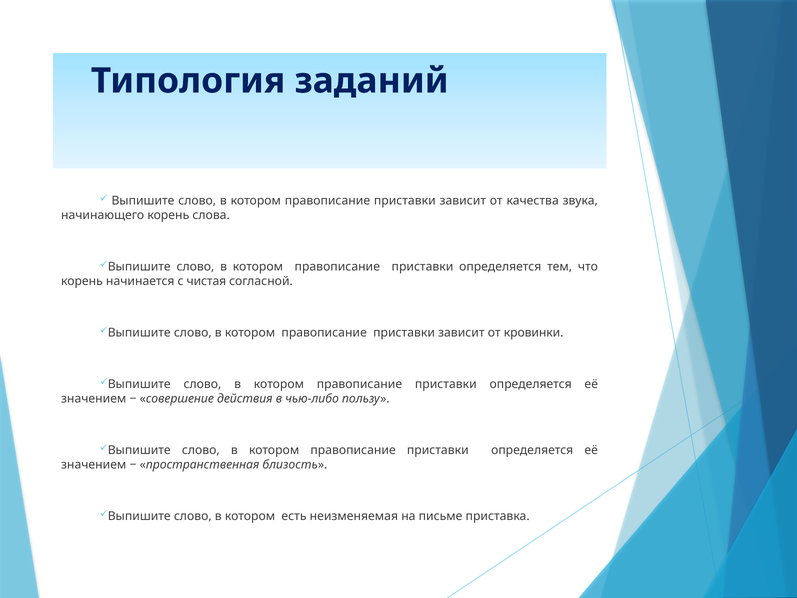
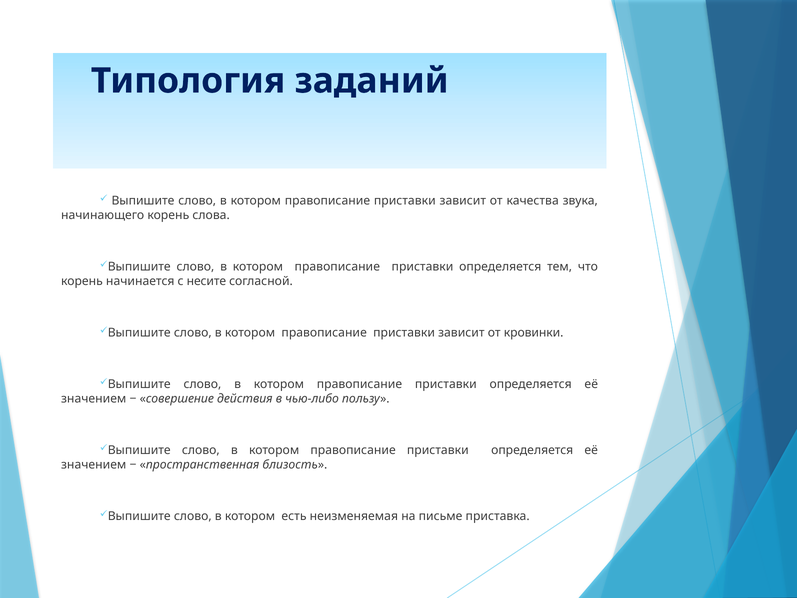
чистая: чистая -> несите
